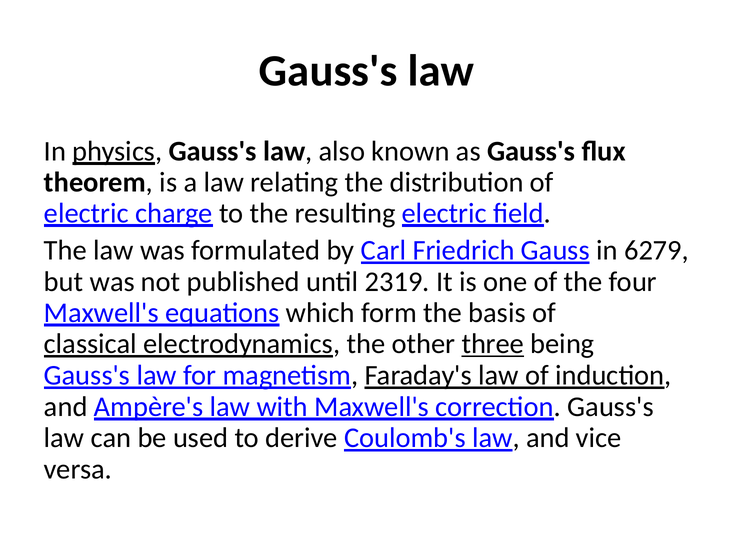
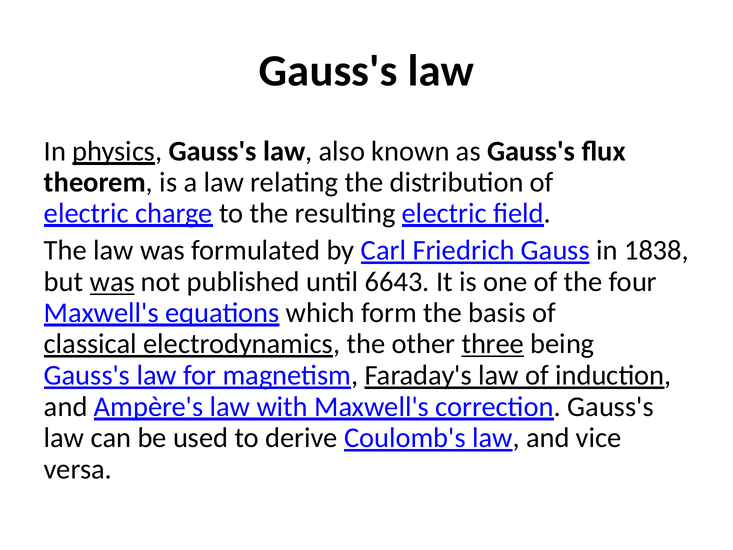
6279: 6279 -> 1838
was at (112, 282) underline: none -> present
2319: 2319 -> 6643
